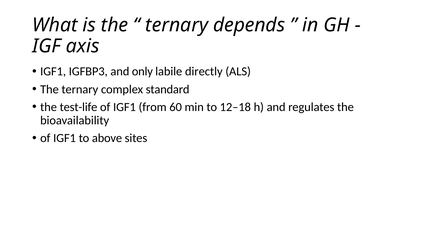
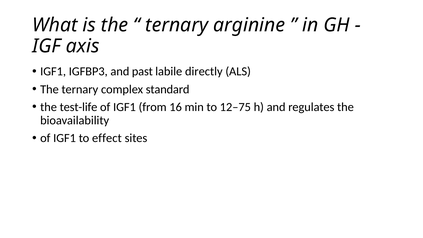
depends: depends -> arginine
only: only -> past
60: 60 -> 16
12–18: 12–18 -> 12–75
above: above -> effect
